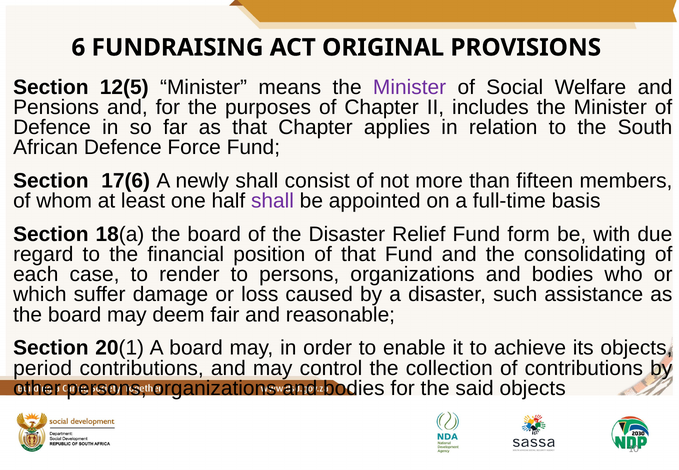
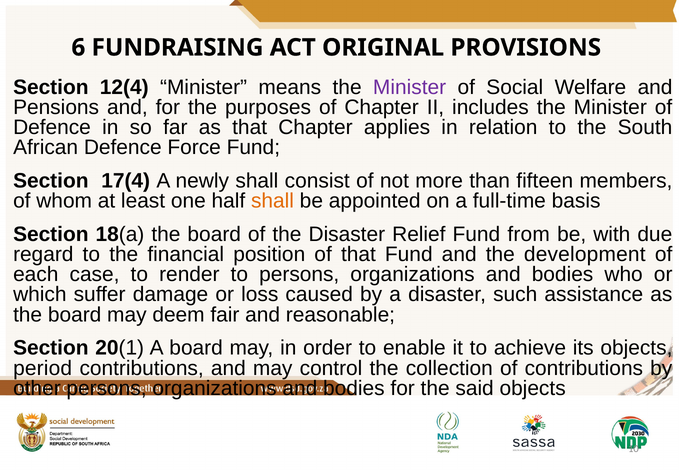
12(5: 12(5 -> 12(4
17(6: 17(6 -> 17(4
shall at (273, 201) colour: purple -> orange
form: form -> from
consolidating: consolidating -> development
